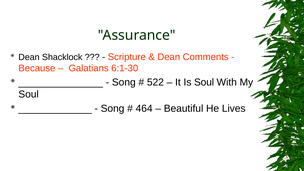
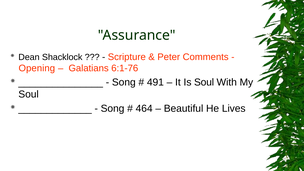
Dean at (169, 57): Dean -> Peter
Because: Because -> Opening
6:1-30: 6:1-30 -> 6:1-76
522: 522 -> 491
